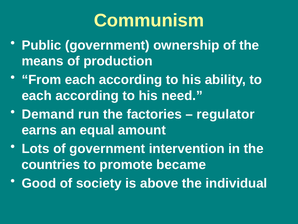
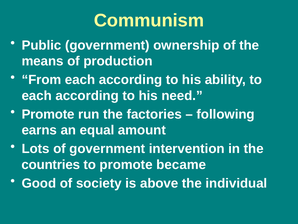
Demand at (48, 114): Demand -> Promote
regulator: regulator -> following
